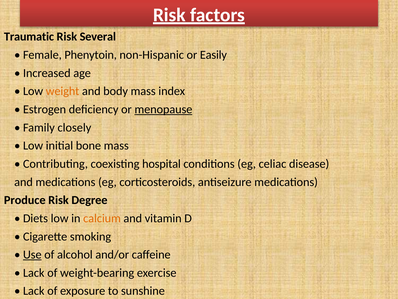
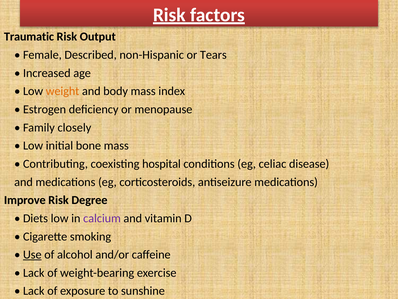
Several: Several -> Output
Phenytoin: Phenytoin -> Described
Easily: Easily -> Tears
menopause underline: present -> none
Produce: Produce -> Improve
calcium colour: orange -> purple
